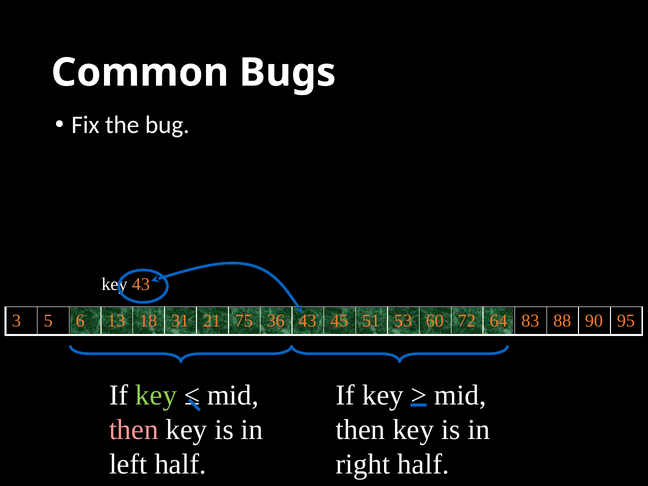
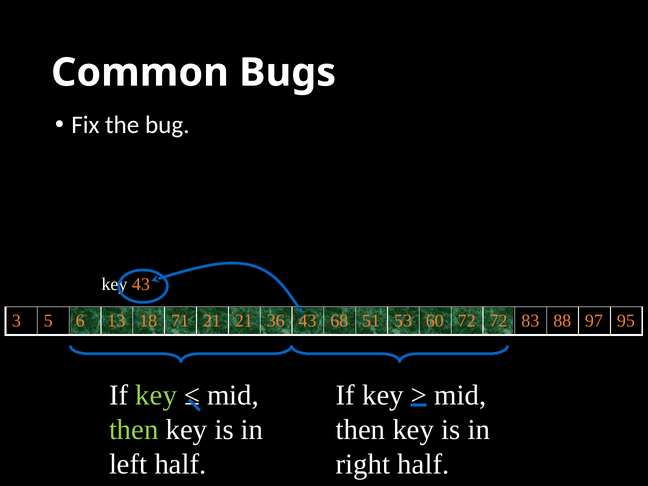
31: 31 -> 71
21 75: 75 -> 21
45: 45 -> 68
72 64: 64 -> 72
90: 90 -> 97
then at (134, 430) colour: pink -> light green
